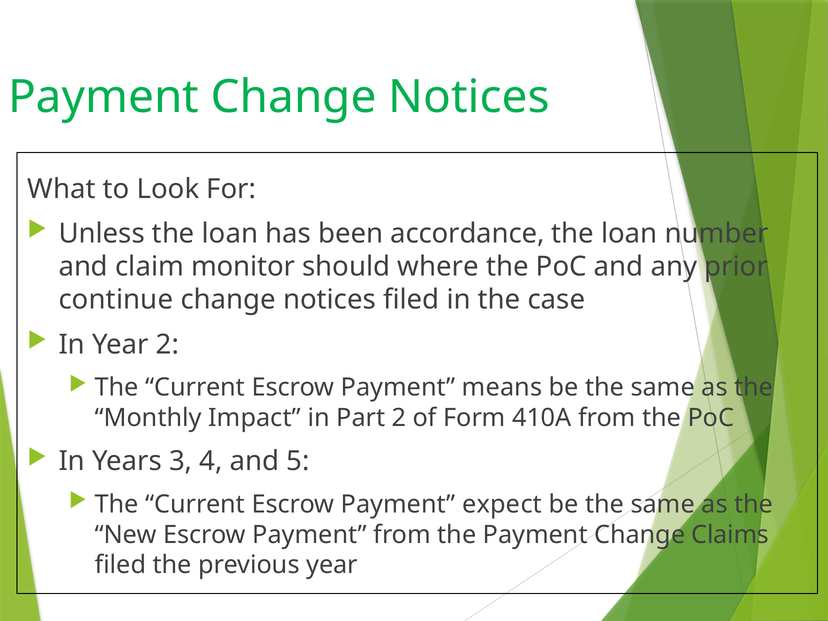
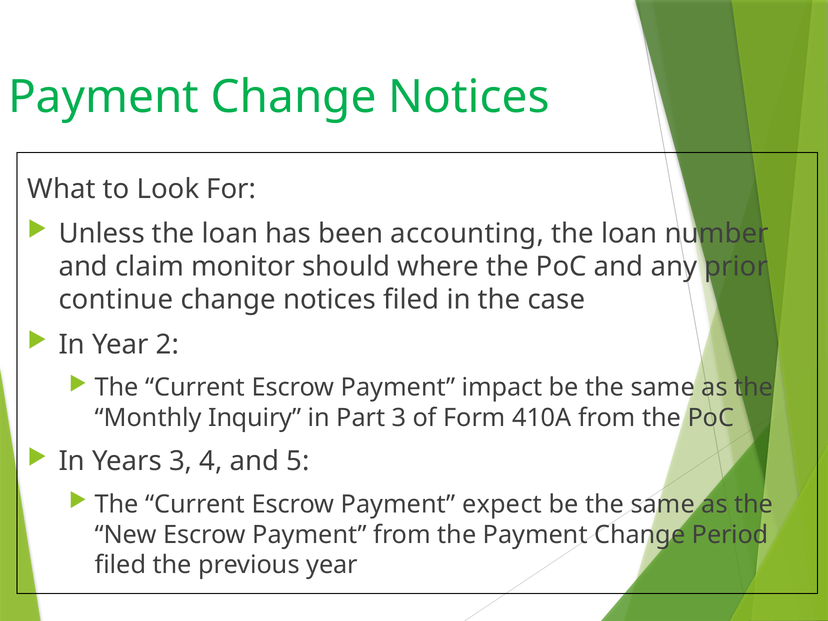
accordance: accordance -> accounting
means: means -> impact
Impact: Impact -> Inquiry
Part 2: 2 -> 3
Claims: Claims -> Period
